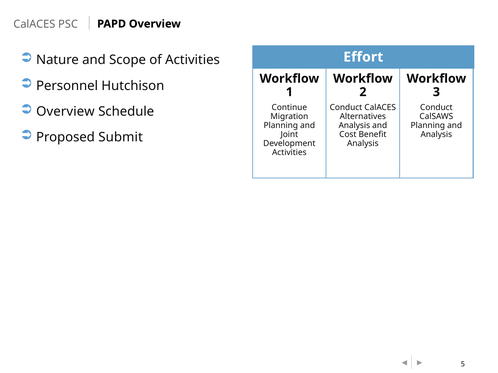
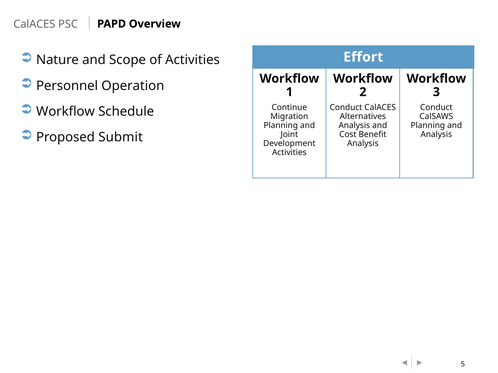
Hutchison: Hutchison -> Operation
Overview at (65, 112): Overview -> Workflow
